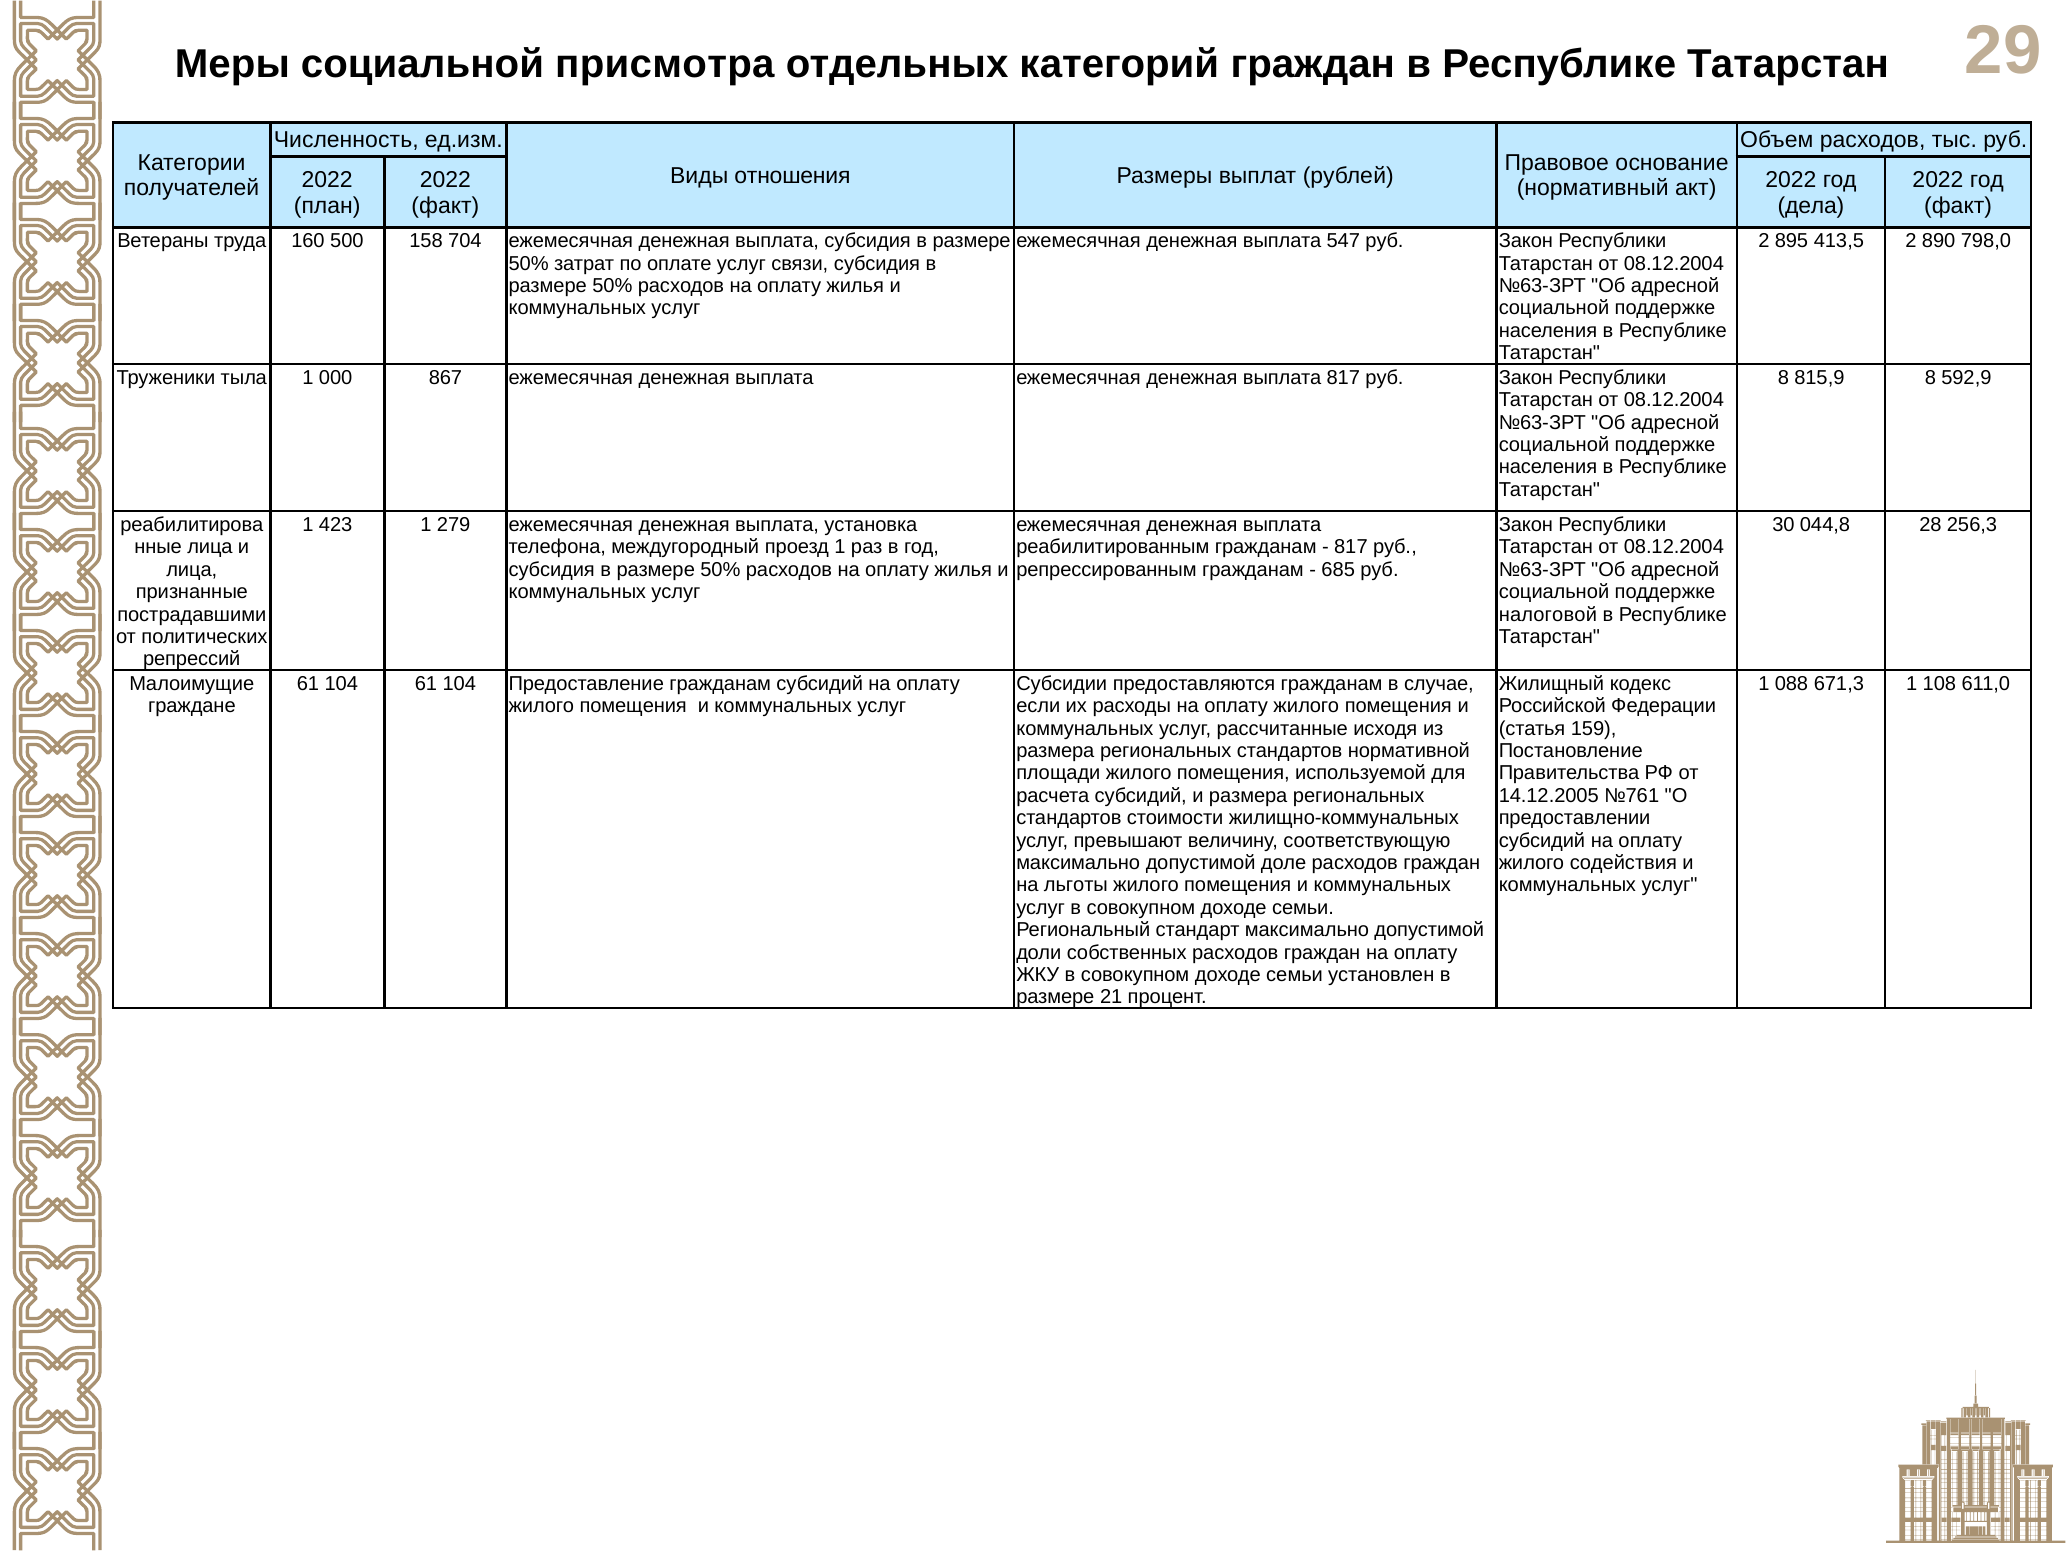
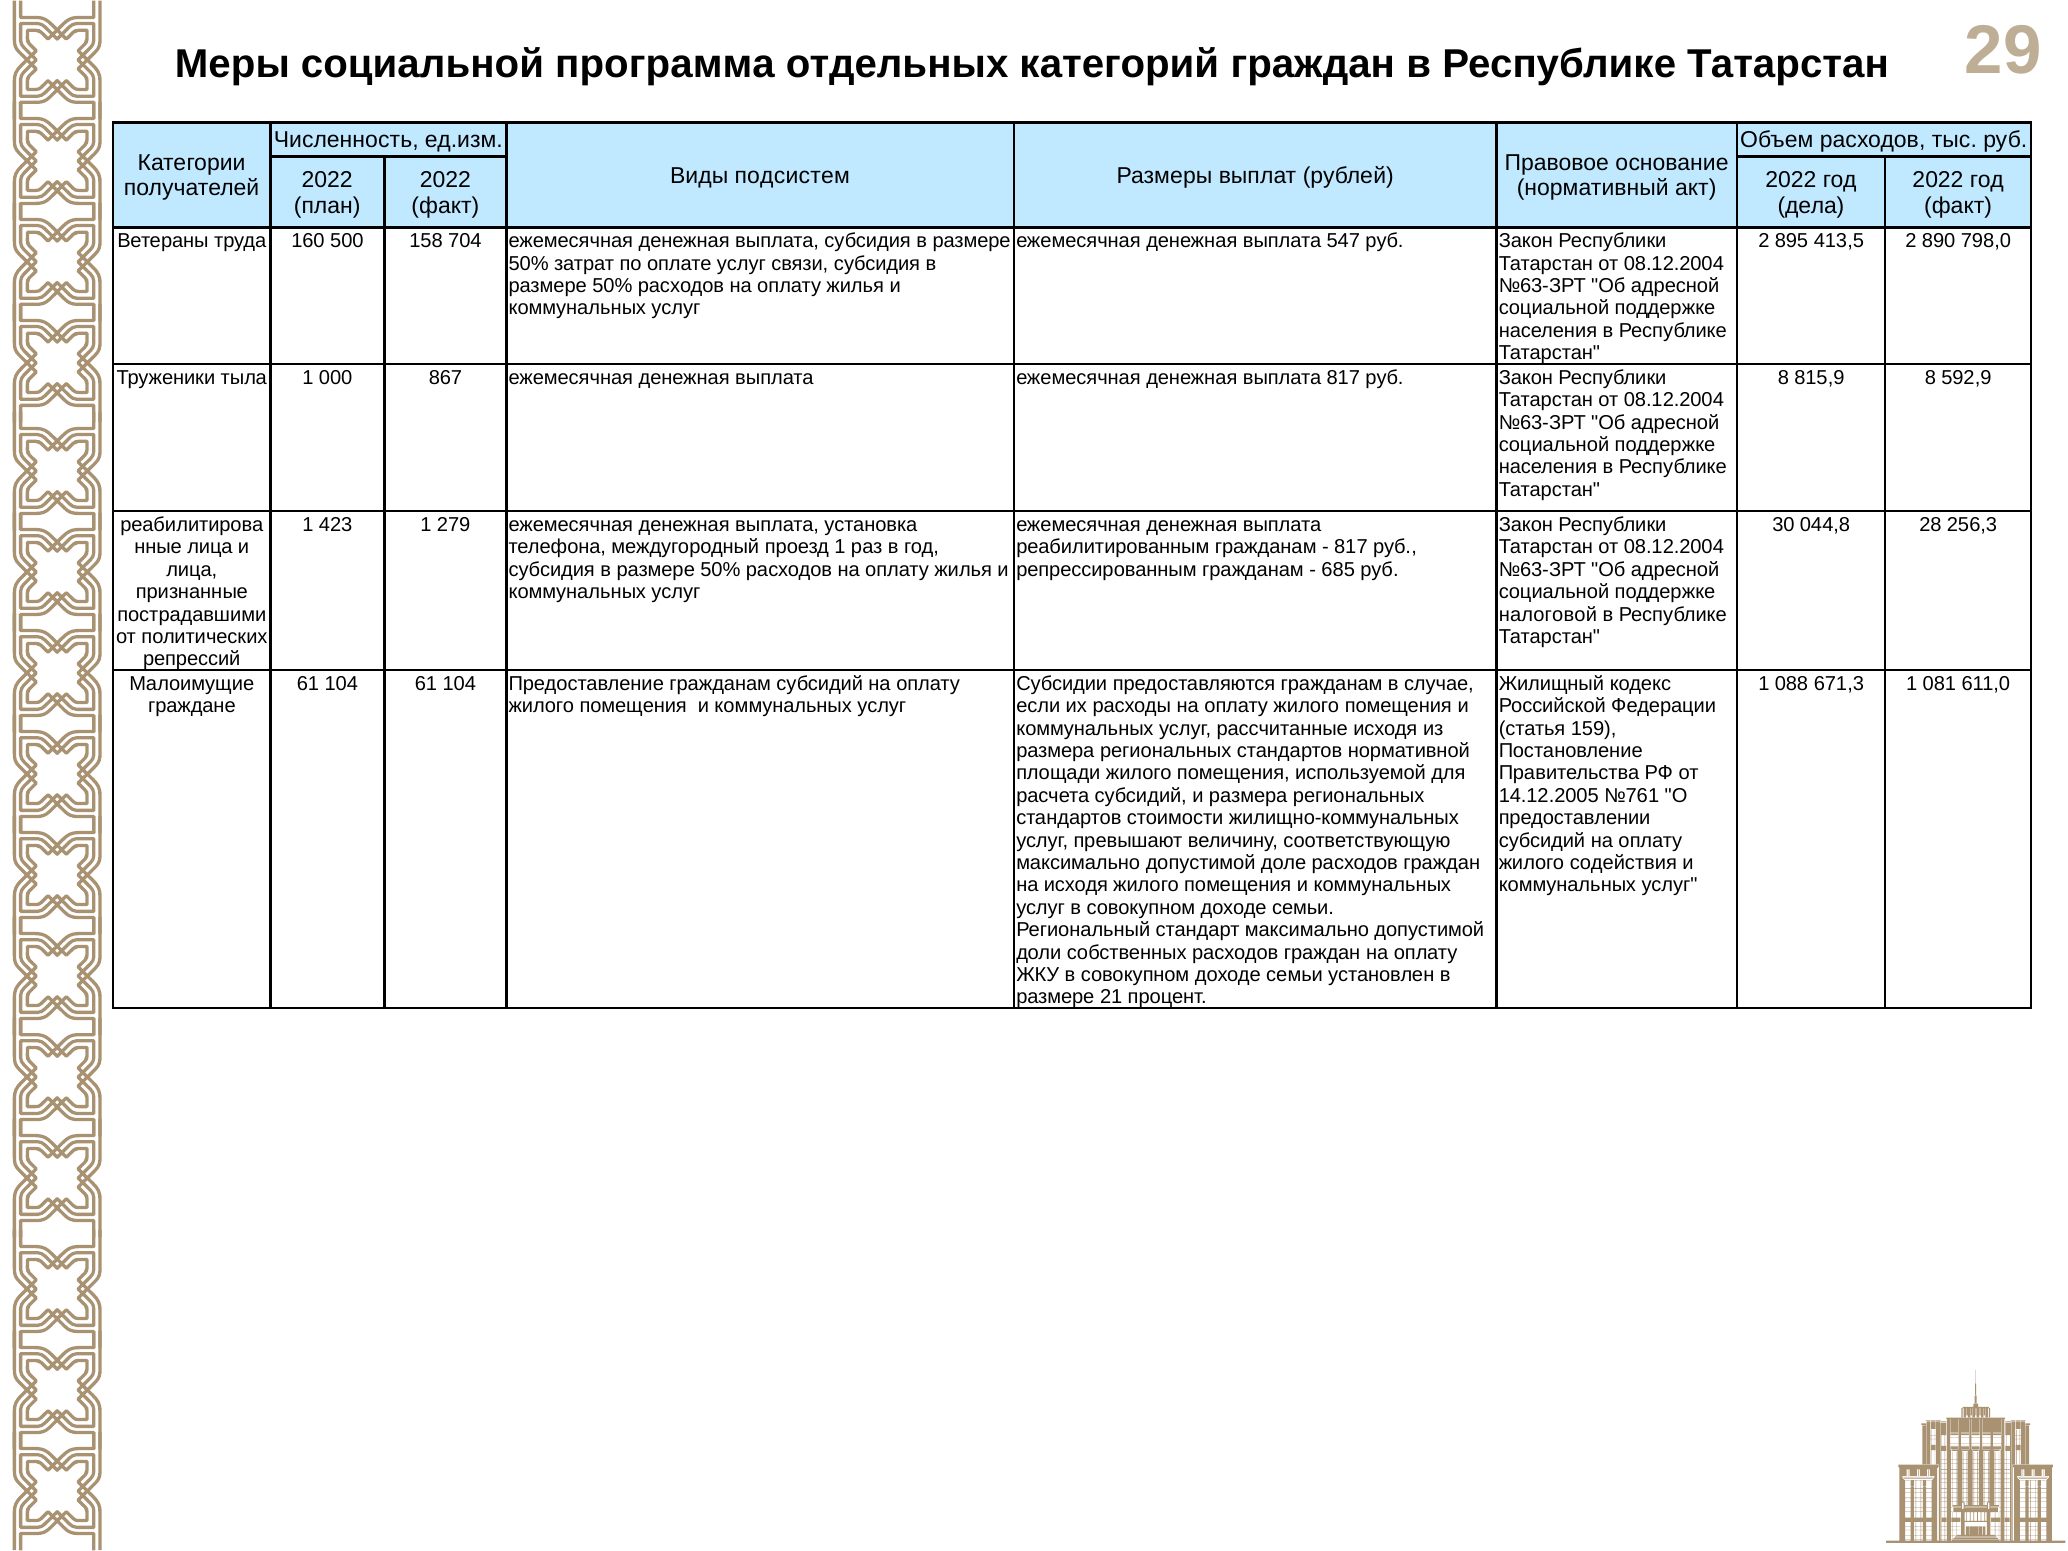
присмотра: присмотра -> программа
отношения: отношения -> подсистем
108: 108 -> 081
на льготы: льготы -> исходя
